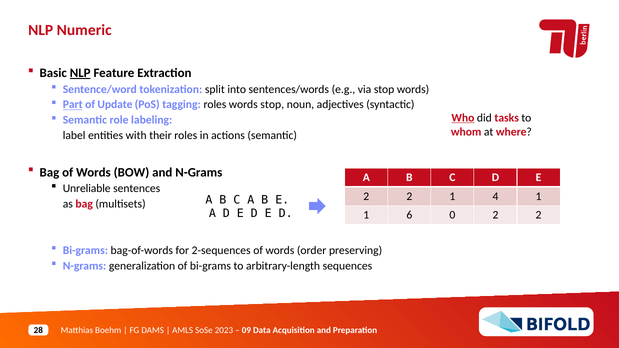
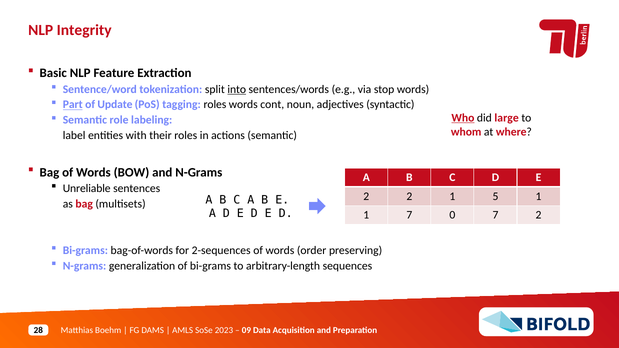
Numeric: Numeric -> Integrity
NLP at (80, 73) underline: present -> none
into underline: none -> present
words stop: stop -> cont
tasks: tasks -> large
4: 4 -> 5
1 6: 6 -> 7
0 2: 2 -> 7
